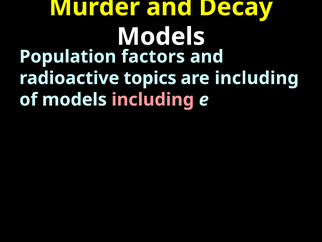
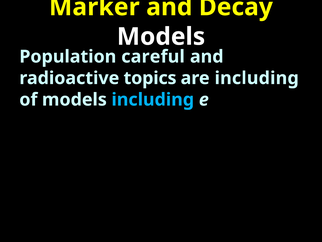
Murder: Murder -> Marker
factors: factors -> careful
including at (153, 99) colour: pink -> light blue
